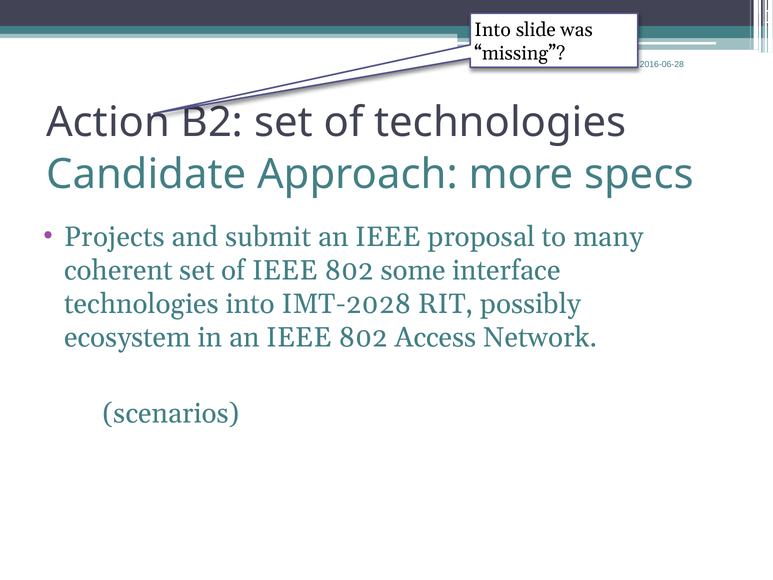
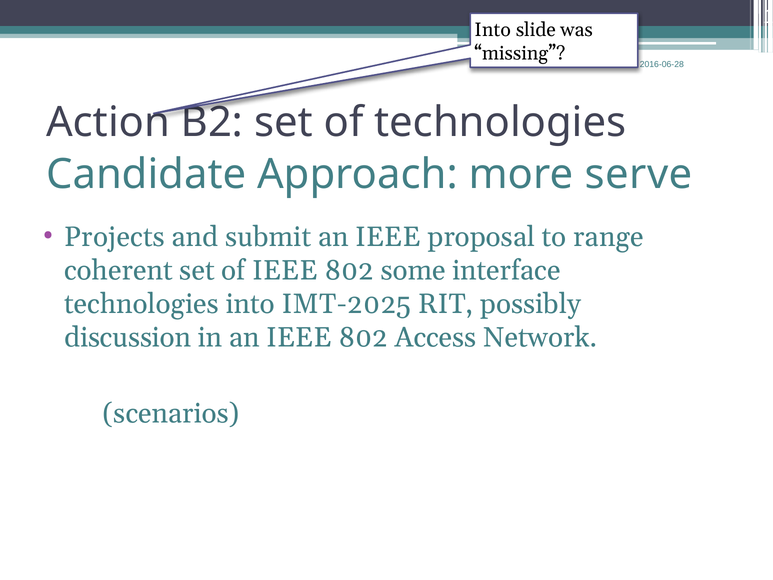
specs: specs -> serve
many: many -> range
IMT-2028: IMT-2028 -> IMT-2025
ecosystem: ecosystem -> discussion
